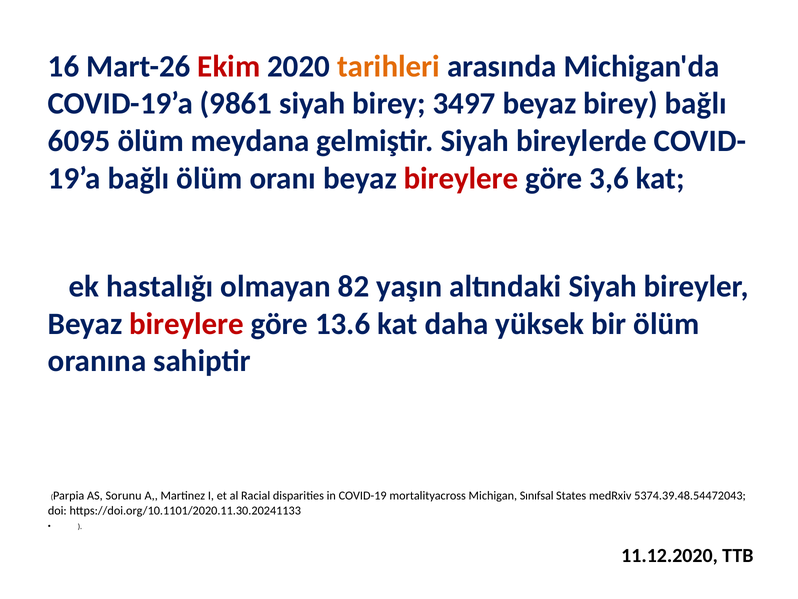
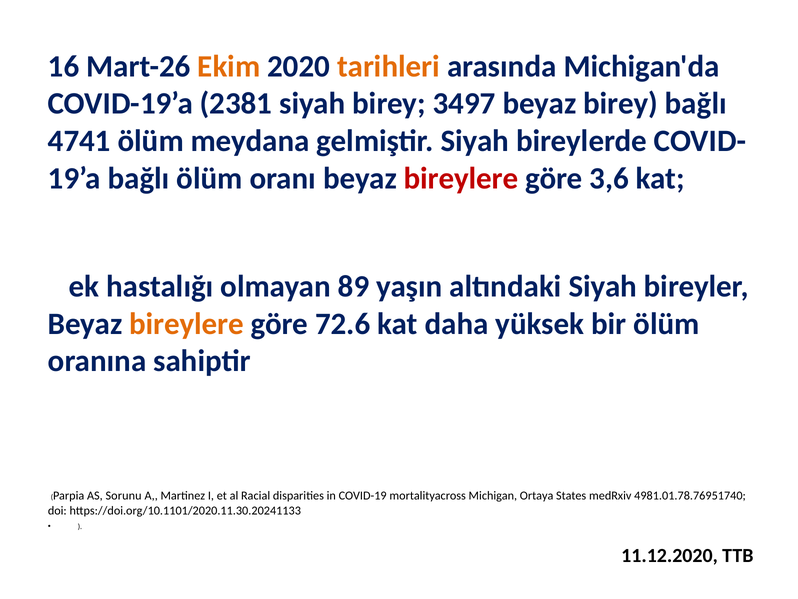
Ekim colour: red -> orange
9861: 9861 -> 2381
6095: 6095 -> 4741
82: 82 -> 89
bireylere at (187, 324) colour: red -> orange
13.6: 13.6 -> 72.6
Sınıfsal: Sınıfsal -> Ortaya
5374.39.48.54472043: 5374.39.48.54472043 -> 4981.01.78.76951740
